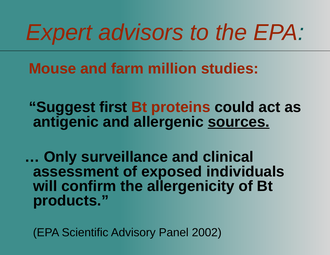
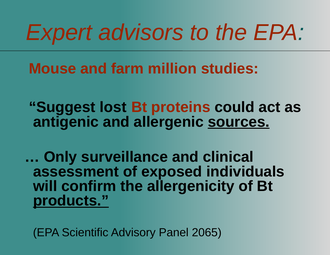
first: first -> lost
products underline: none -> present
2002: 2002 -> 2065
